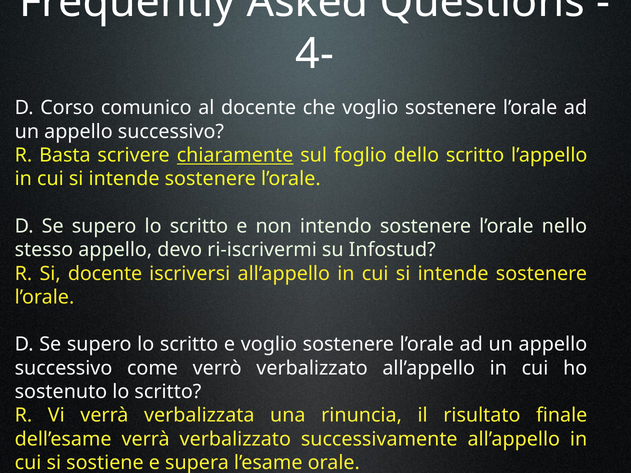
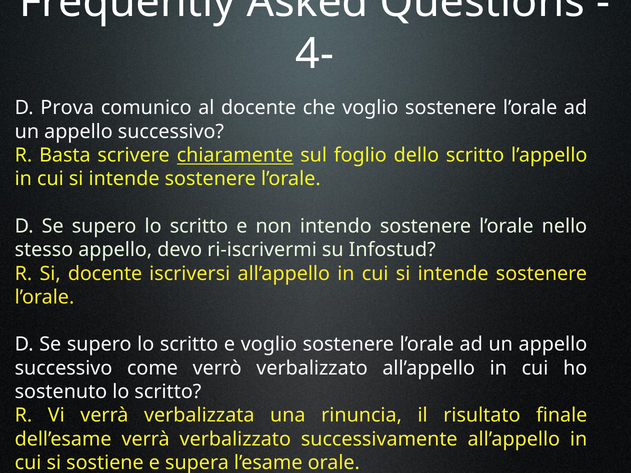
Corso: Corso -> Prova
